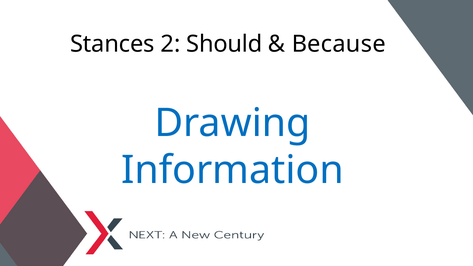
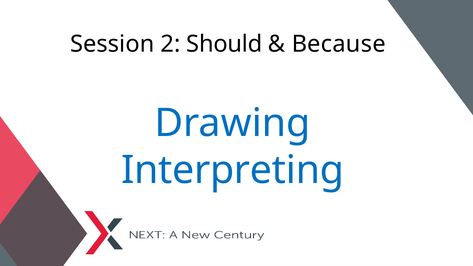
Stances: Stances -> Session
Information: Information -> Interpreting
